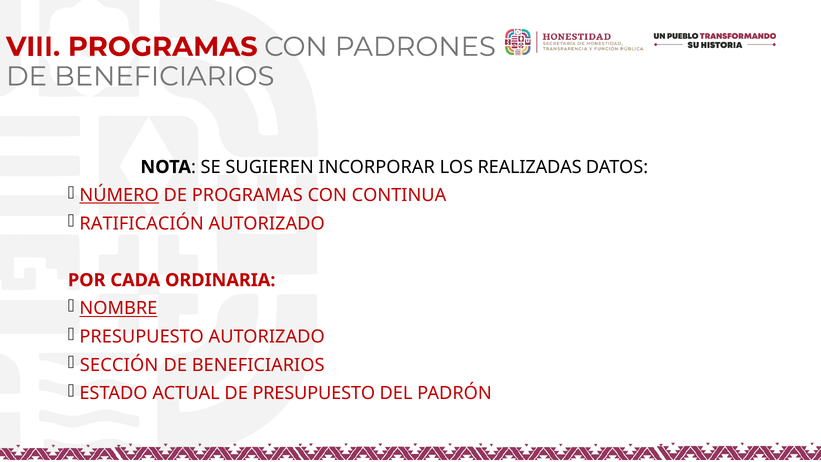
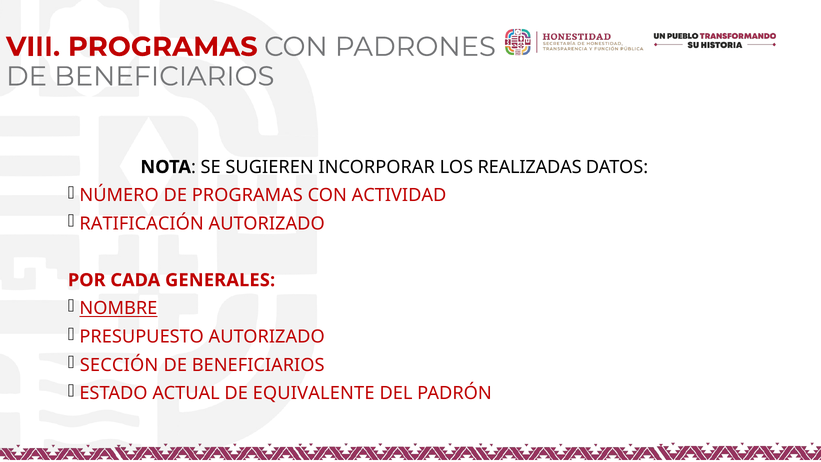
NÚMERO underline: present -> none
CONTINUA: CONTINUA -> ACTIVIDAD
ORDINARIA: ORDINARIA -> GENERALES
DE PRESUPUESTO: PRESUPUESTO -> EQUIVALENTE
